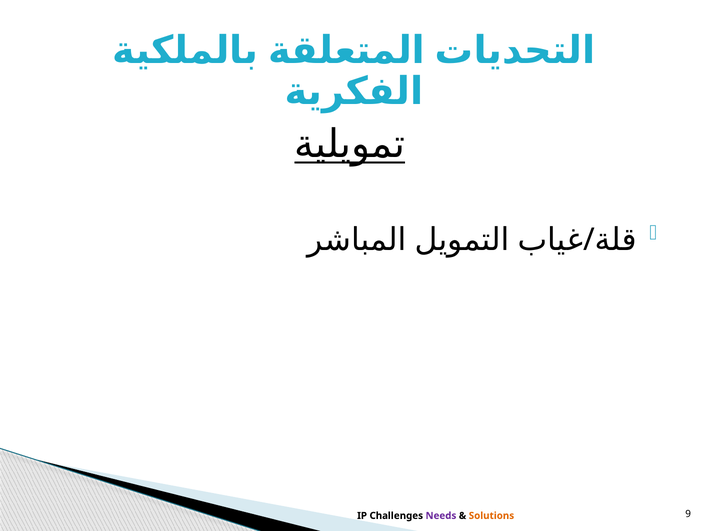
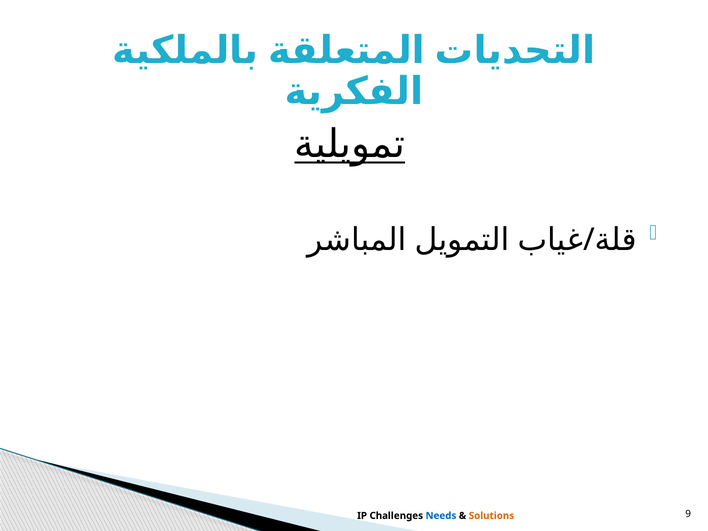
Needs colour: purple -> blue
